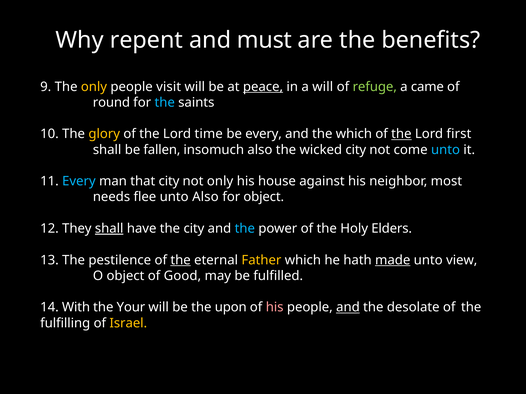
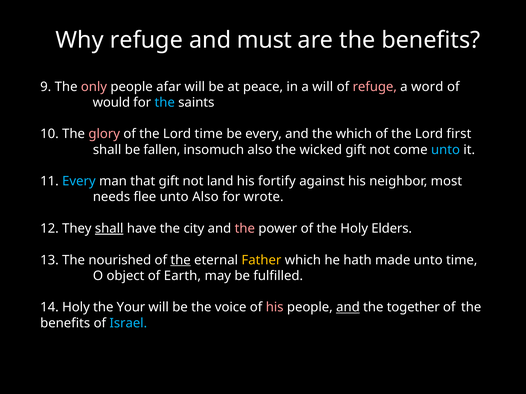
Why repent: repent -> refuge
only at (94, 87) colour: yellow -> pink
visit: visit -> afar
peace underline: present -> none
refuge at (375, 87) colour: light green -> pink
came: came -> word
round: round -> would
glory colour: yellow -> pink
the at (401, 134) underline: present -> none
wicked city: city -> gift
that city: city -> gift
not only: only -> land
house: house -> fortify
for object: object -> wrote
the at (245, 229) colour: light blue -> pink
pestilence: pestilence -> nourished
made underline: present -> none
unto view: view -> time
Good: Good -> Earth
14 With: With -> Holy
upon: upon -> voice
desolate: desolate -> together
fulfilling at (65, 323): fulfilling -> benefits
Israel colour: yellow -> light blue
